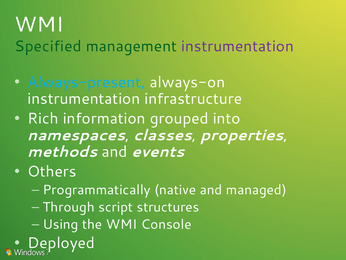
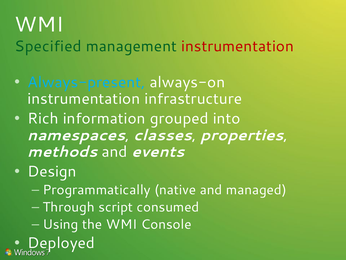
instrumentation at (237, 46) colour: purple -> red
Others: Others -> Design
structures: structures -> consumed
